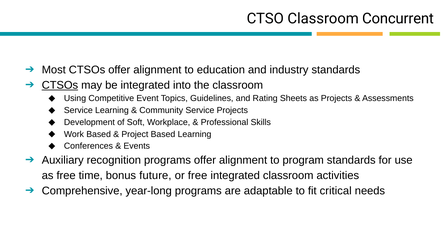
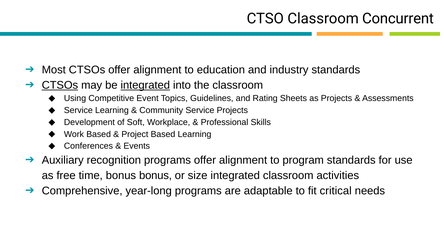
integrated at (145, 85) underline: none -> present
bonus future: future -> bonus
or free: free -> size
